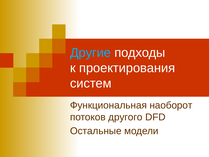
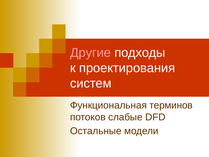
Другие colour: light blue -> pink
наоборот: наоборот -> терминов
другого: другого -> слабые
